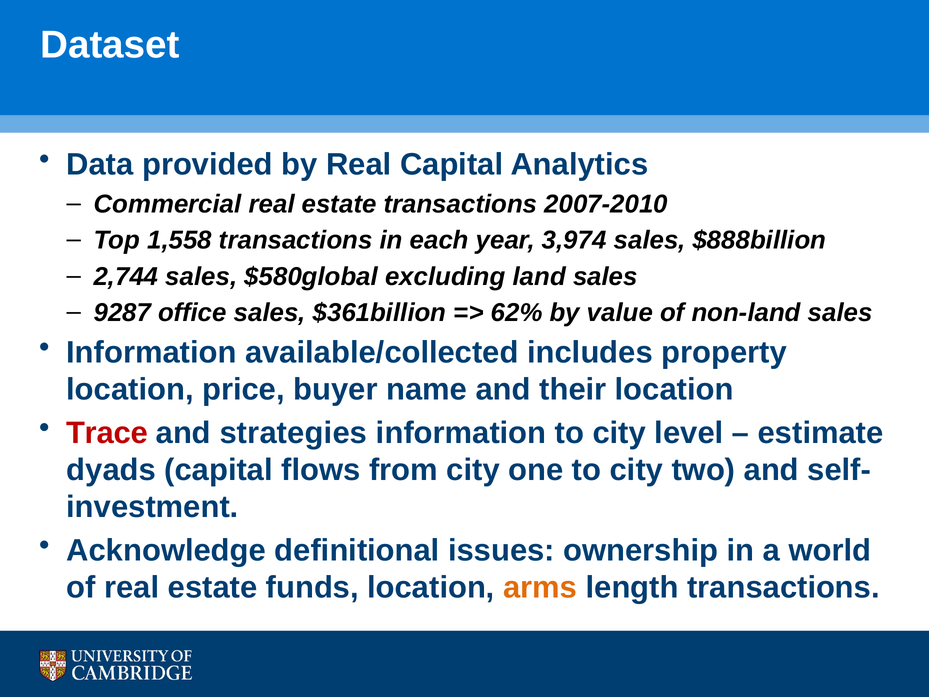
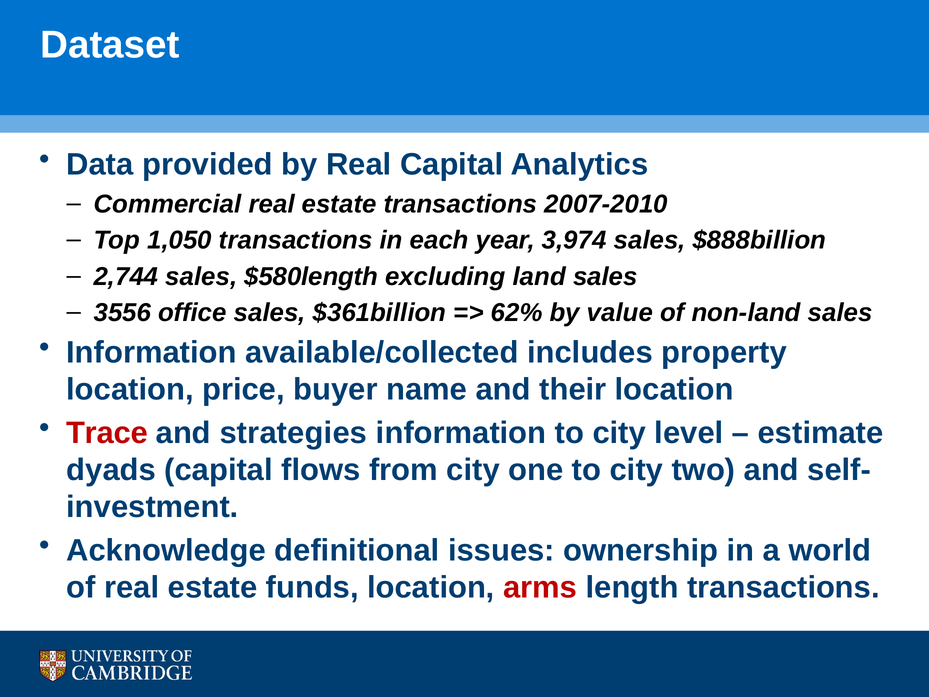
1,558: 1,558 -> 1,050
$580global: $580global -> $580length
9287: 9287 -> 3556
arms colour: orange -> red
